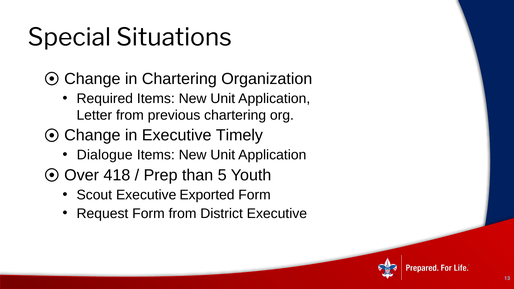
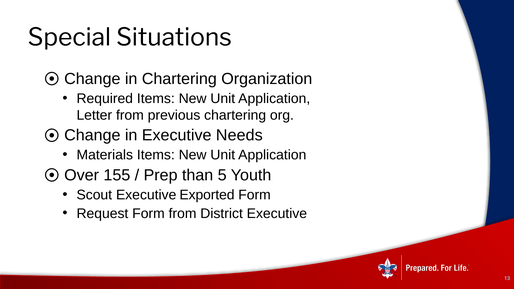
Timely: Timely -> Needs
Dialogue: Dialogue -> Materials
418: 418 -> 155
